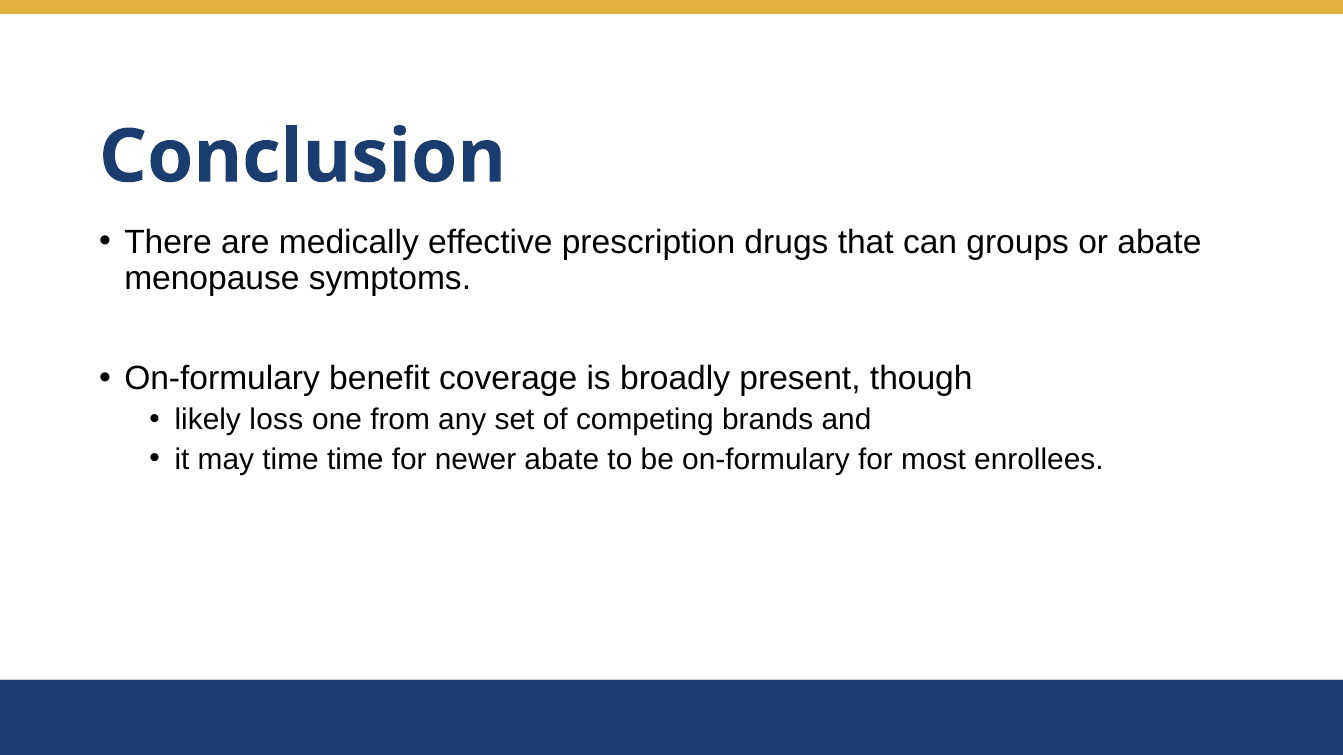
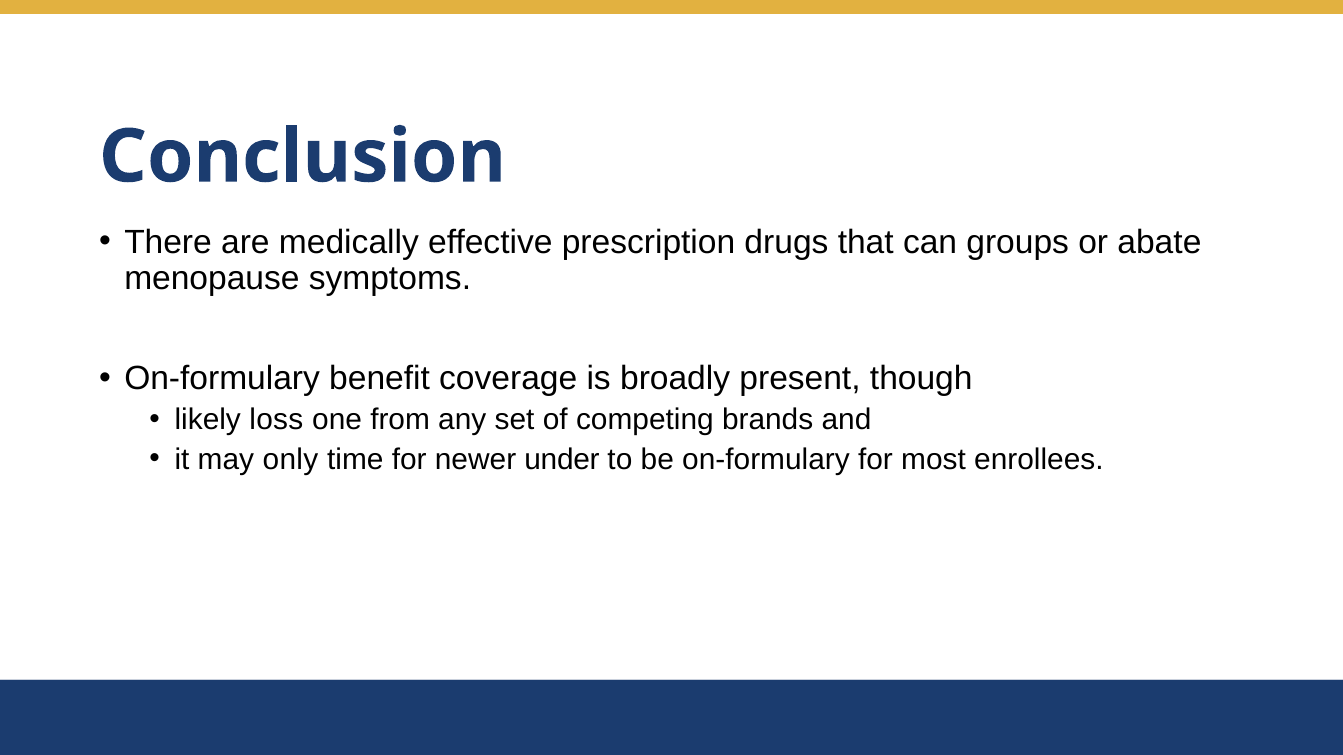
may time: time -> only
newer abate: abate -> under
